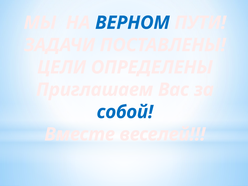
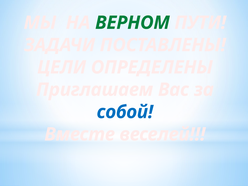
ВЕРНОМ colour: blue -> green
